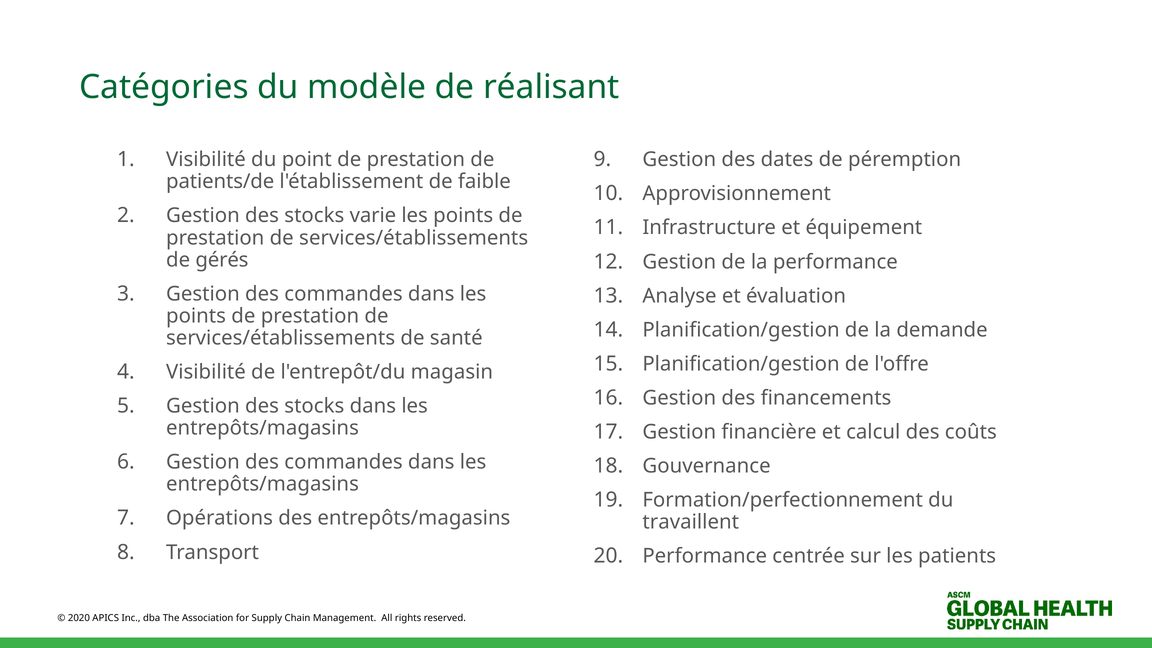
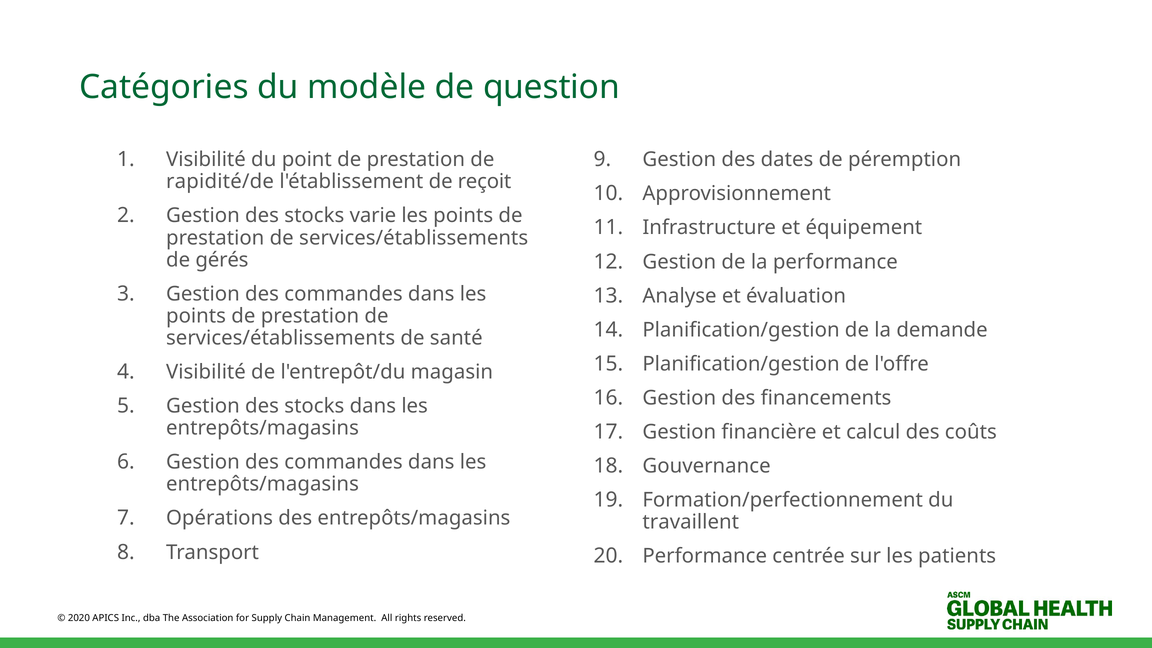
réalisant: réalisant -> question
patients/de: patients/de -> rapidité/de
faible: faible -> reçoit
